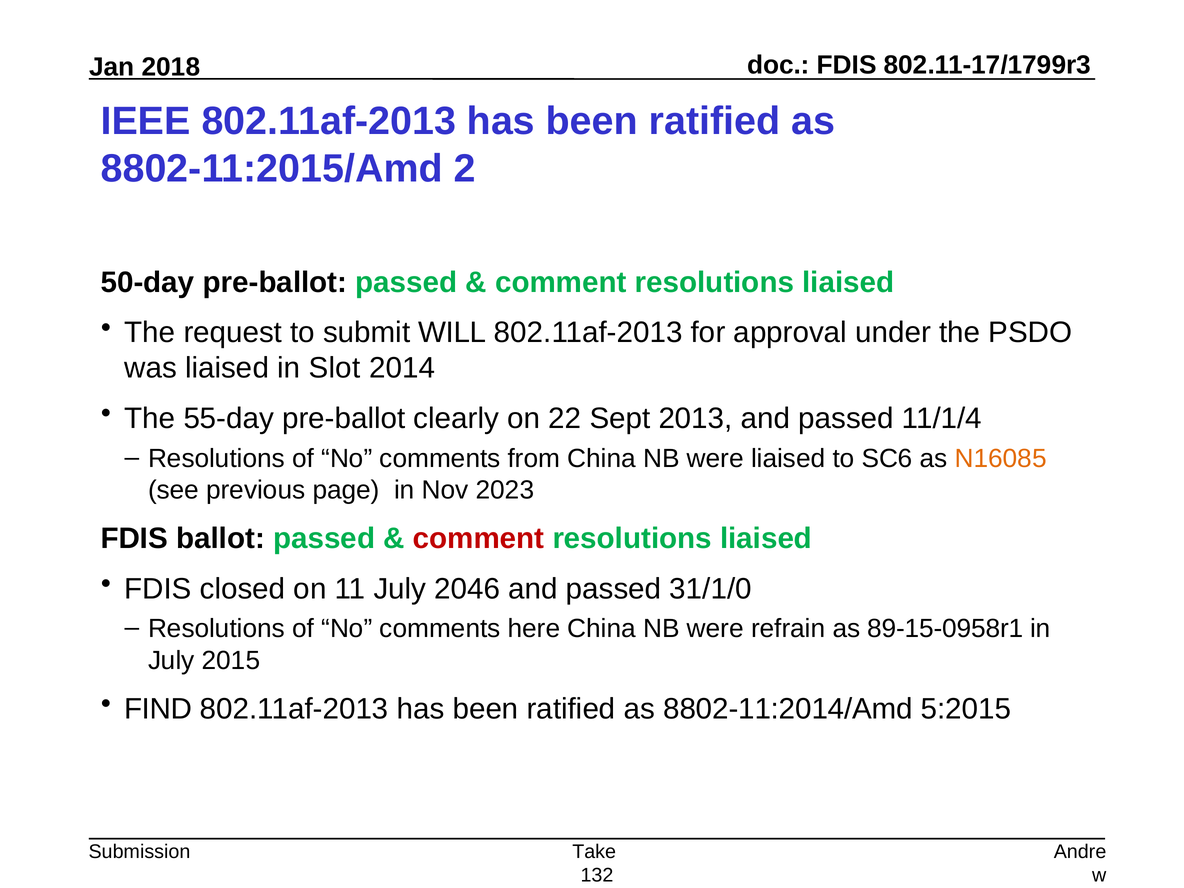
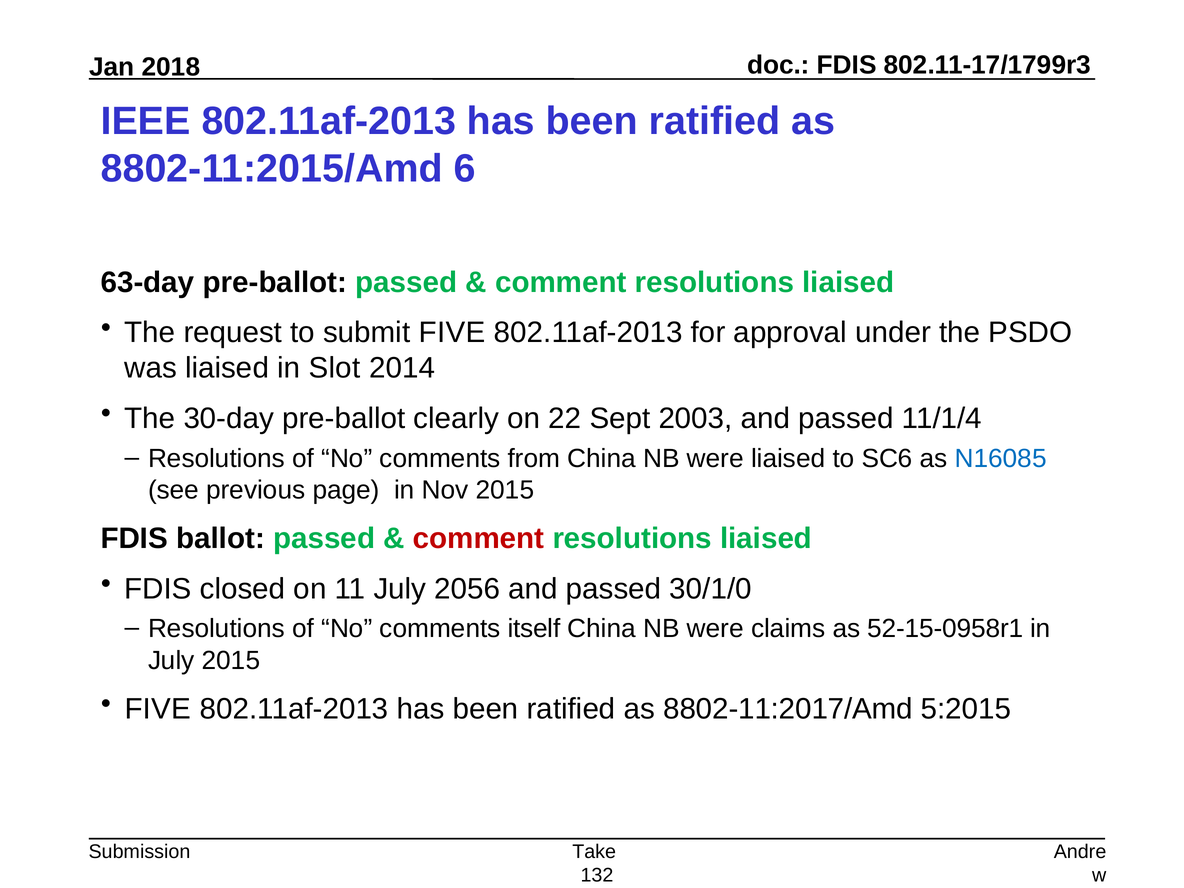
2: 2 -> 6
50-day: 50-day -> 63-day
submit WILL: WILL -> FIVE
55-day: 55-day -> 30-day
2013: 2013 -> 2003
N16085 colour: orange -> blue
Nov 2023: 2023 -> 2015
2046: 2046 -> 2056
31/1/0: 31/1/0 -> 30/1/0
here: here -> itself
refrain: refrain -> claims
89-15-0958r1: 89-15-0958r1 -> 52-15-0958r1
FIND at (158, 709): FIND -> FIVE
8802-11:2014/Amd: 8802-11:2014/Amd -> 8802-11:2017/Amd
